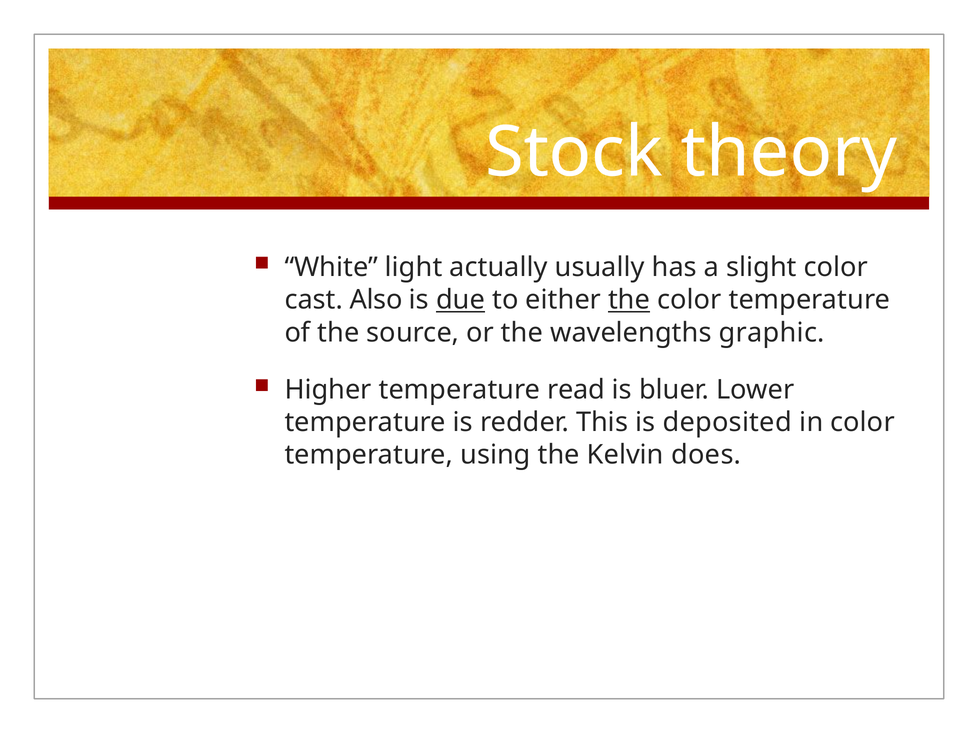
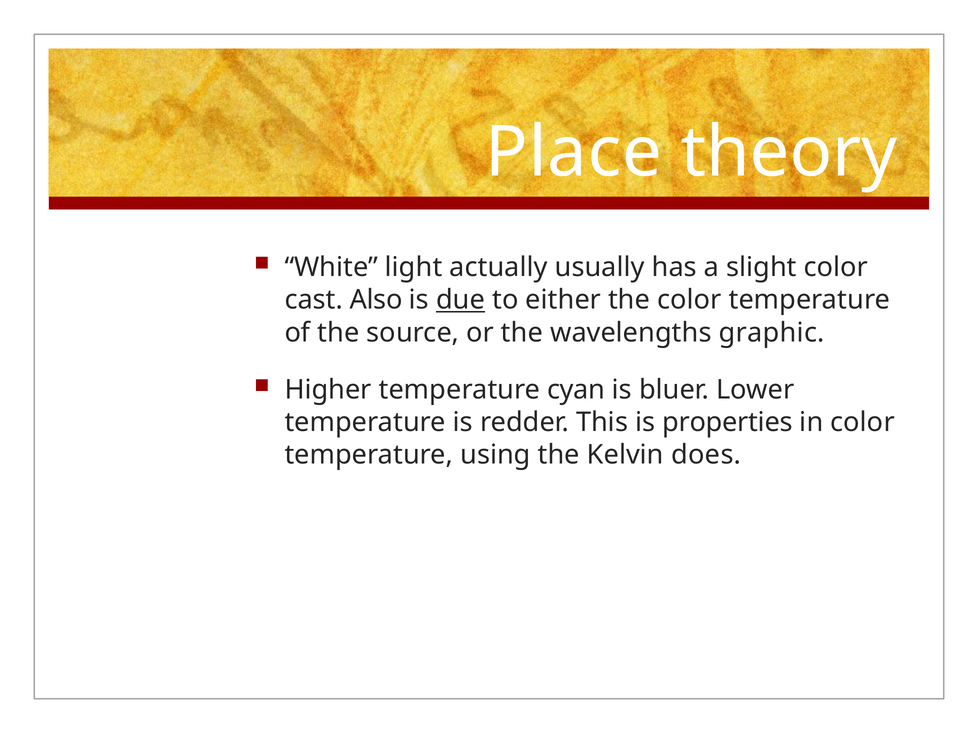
Stock: Stock -> Place
the at (629, 300) underline: present -> none
read: read -> cyan
deposited: deposited -> properties
